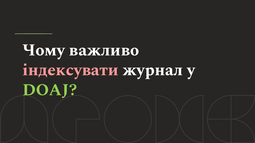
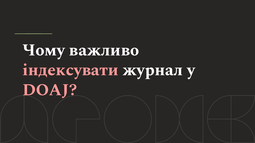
DOAJ colour: light green -> pink
